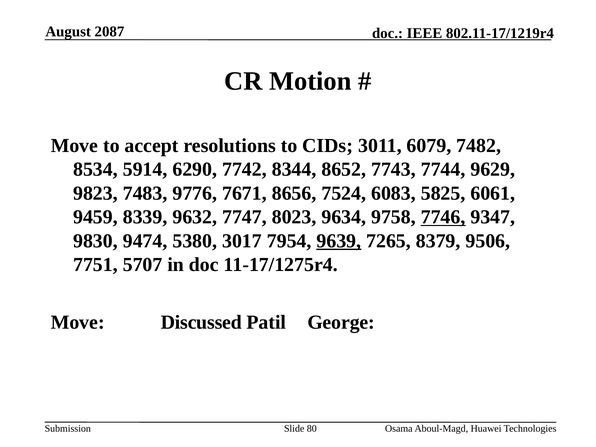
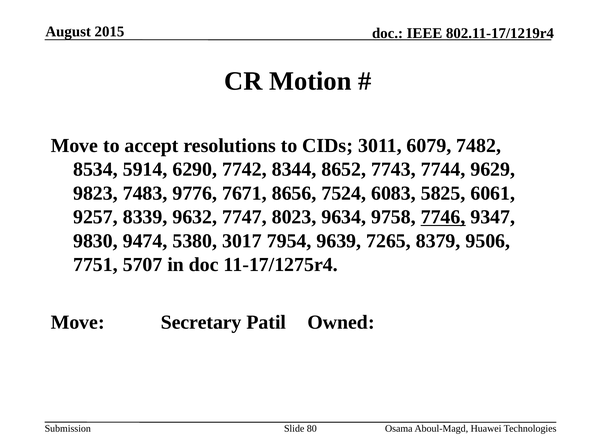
2087: 2087 -> 2015
9459: 9459 -> 9257
9639 underline: present -> none
Discussed: Discussed -> Secretary
George: George -> Owned
